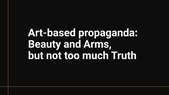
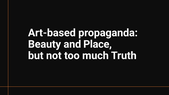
Arms: Arms -> Place
